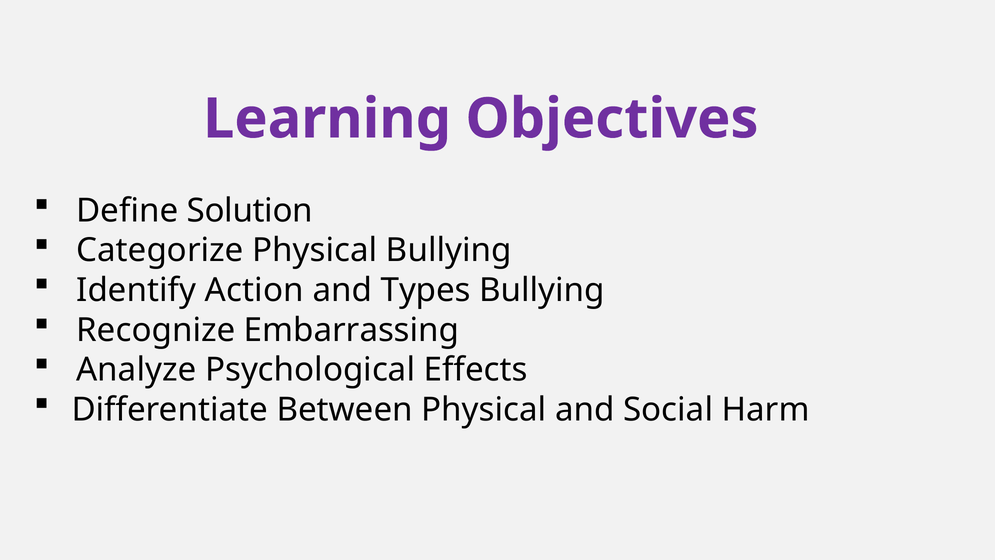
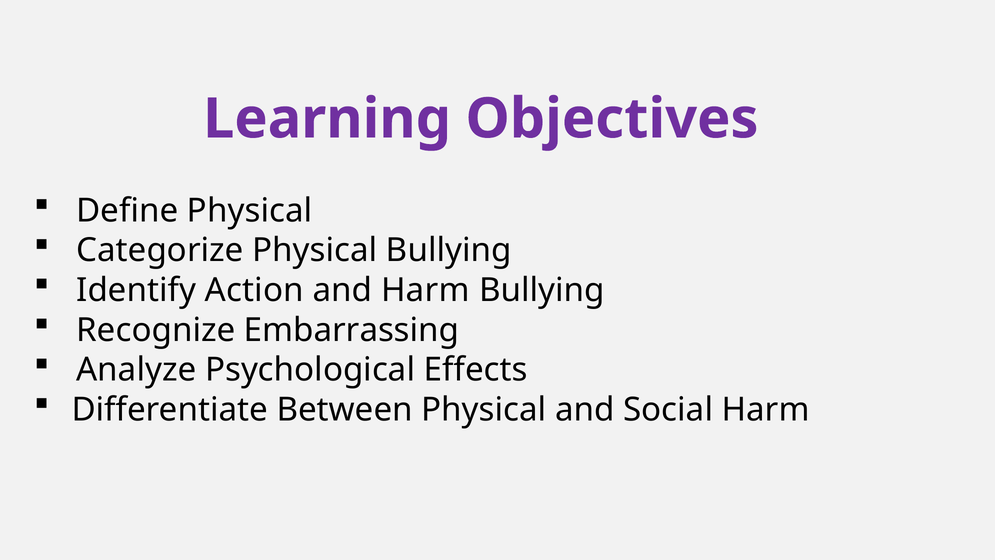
Define Solution: Solution -> Physical
and Types: Types -> Harm
